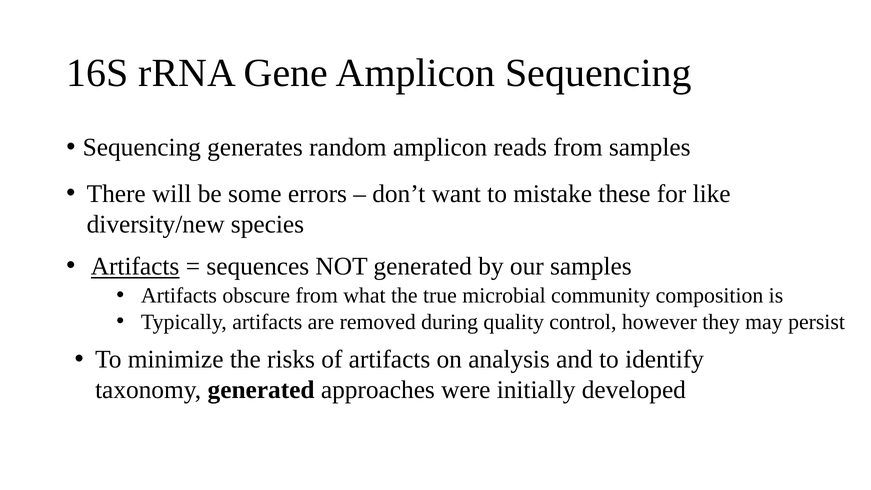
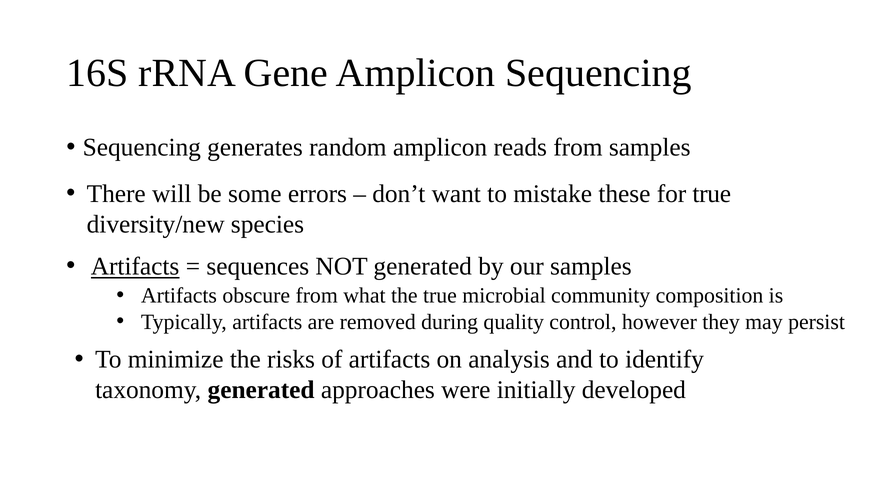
for like: like -> true
